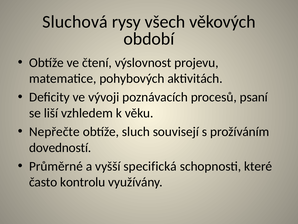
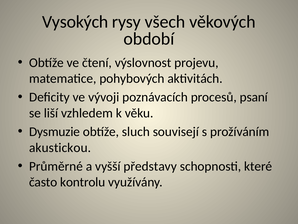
Sluchová: Sluchová -> Vysokých
Nepřečte: Nepřečte -> Dysmuzie
dovedností: dovedností -> akustickou
specifická: specifická -> představy
